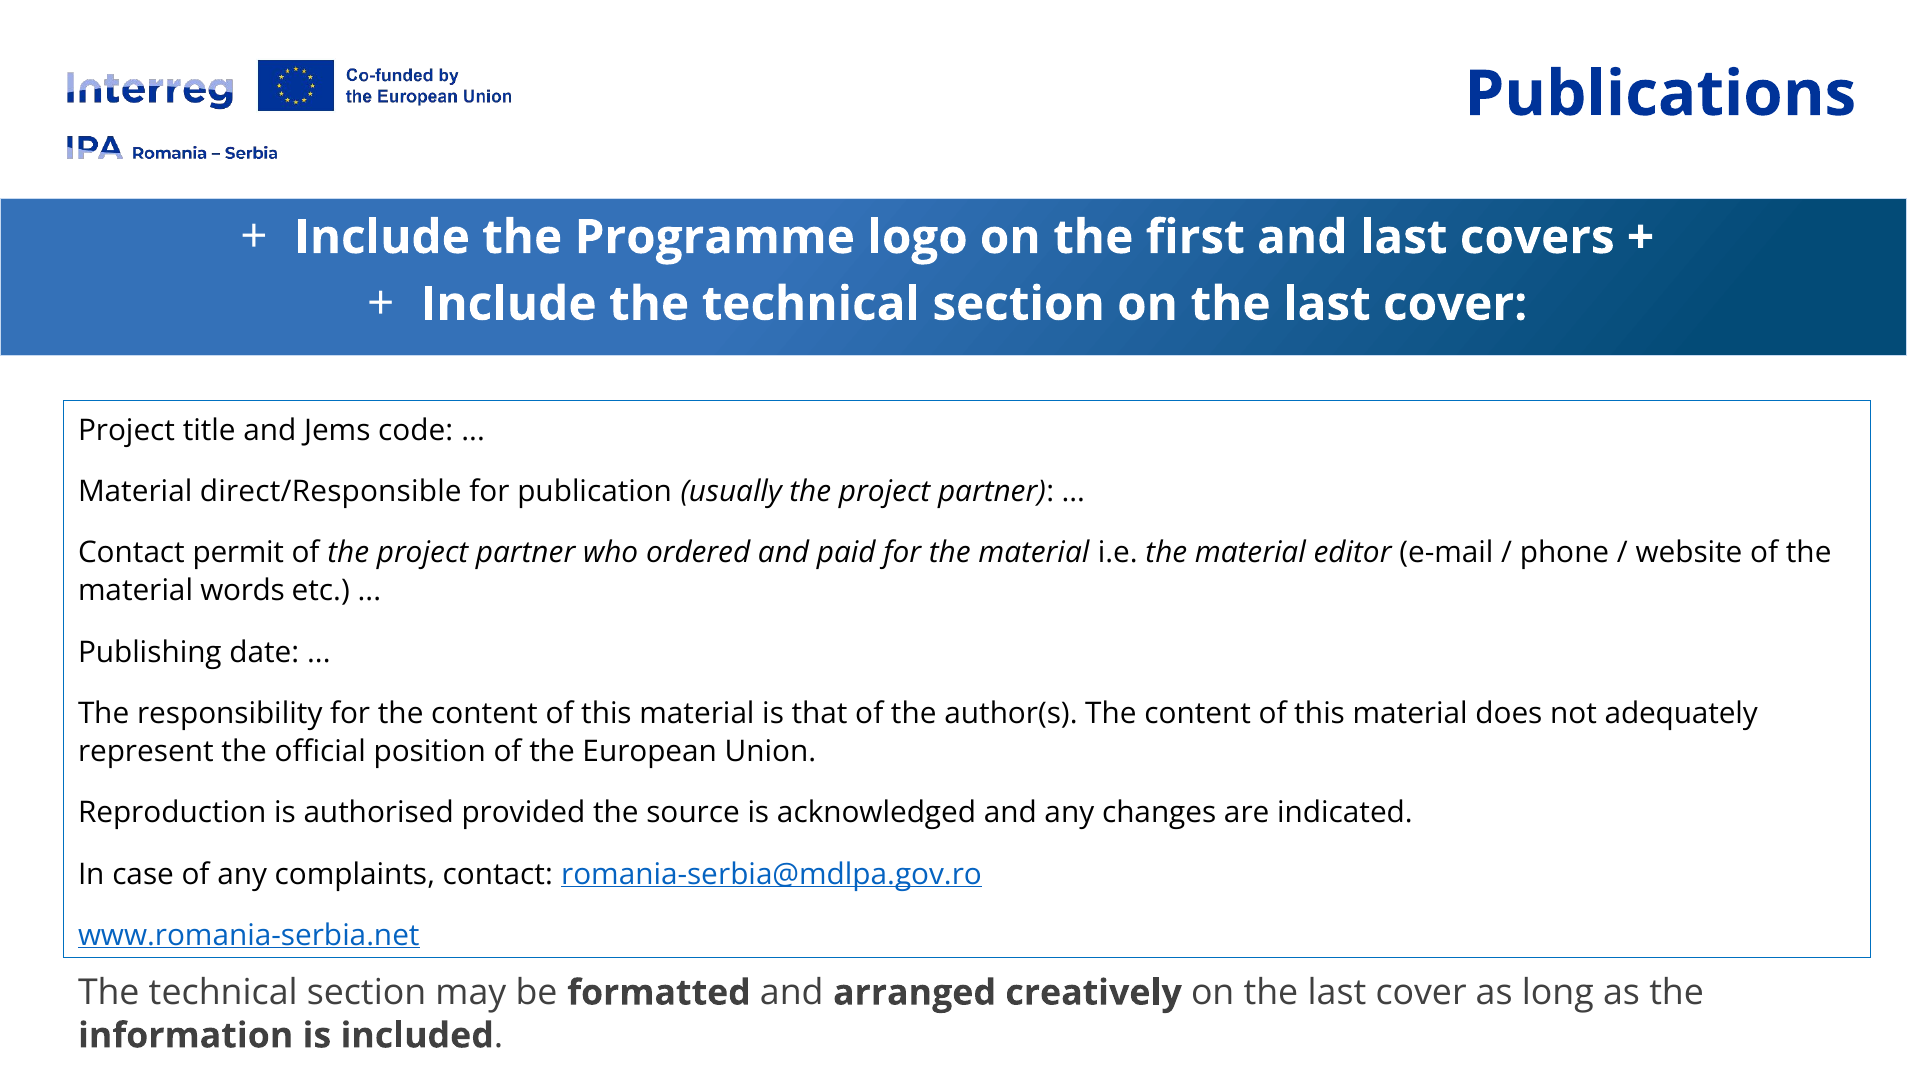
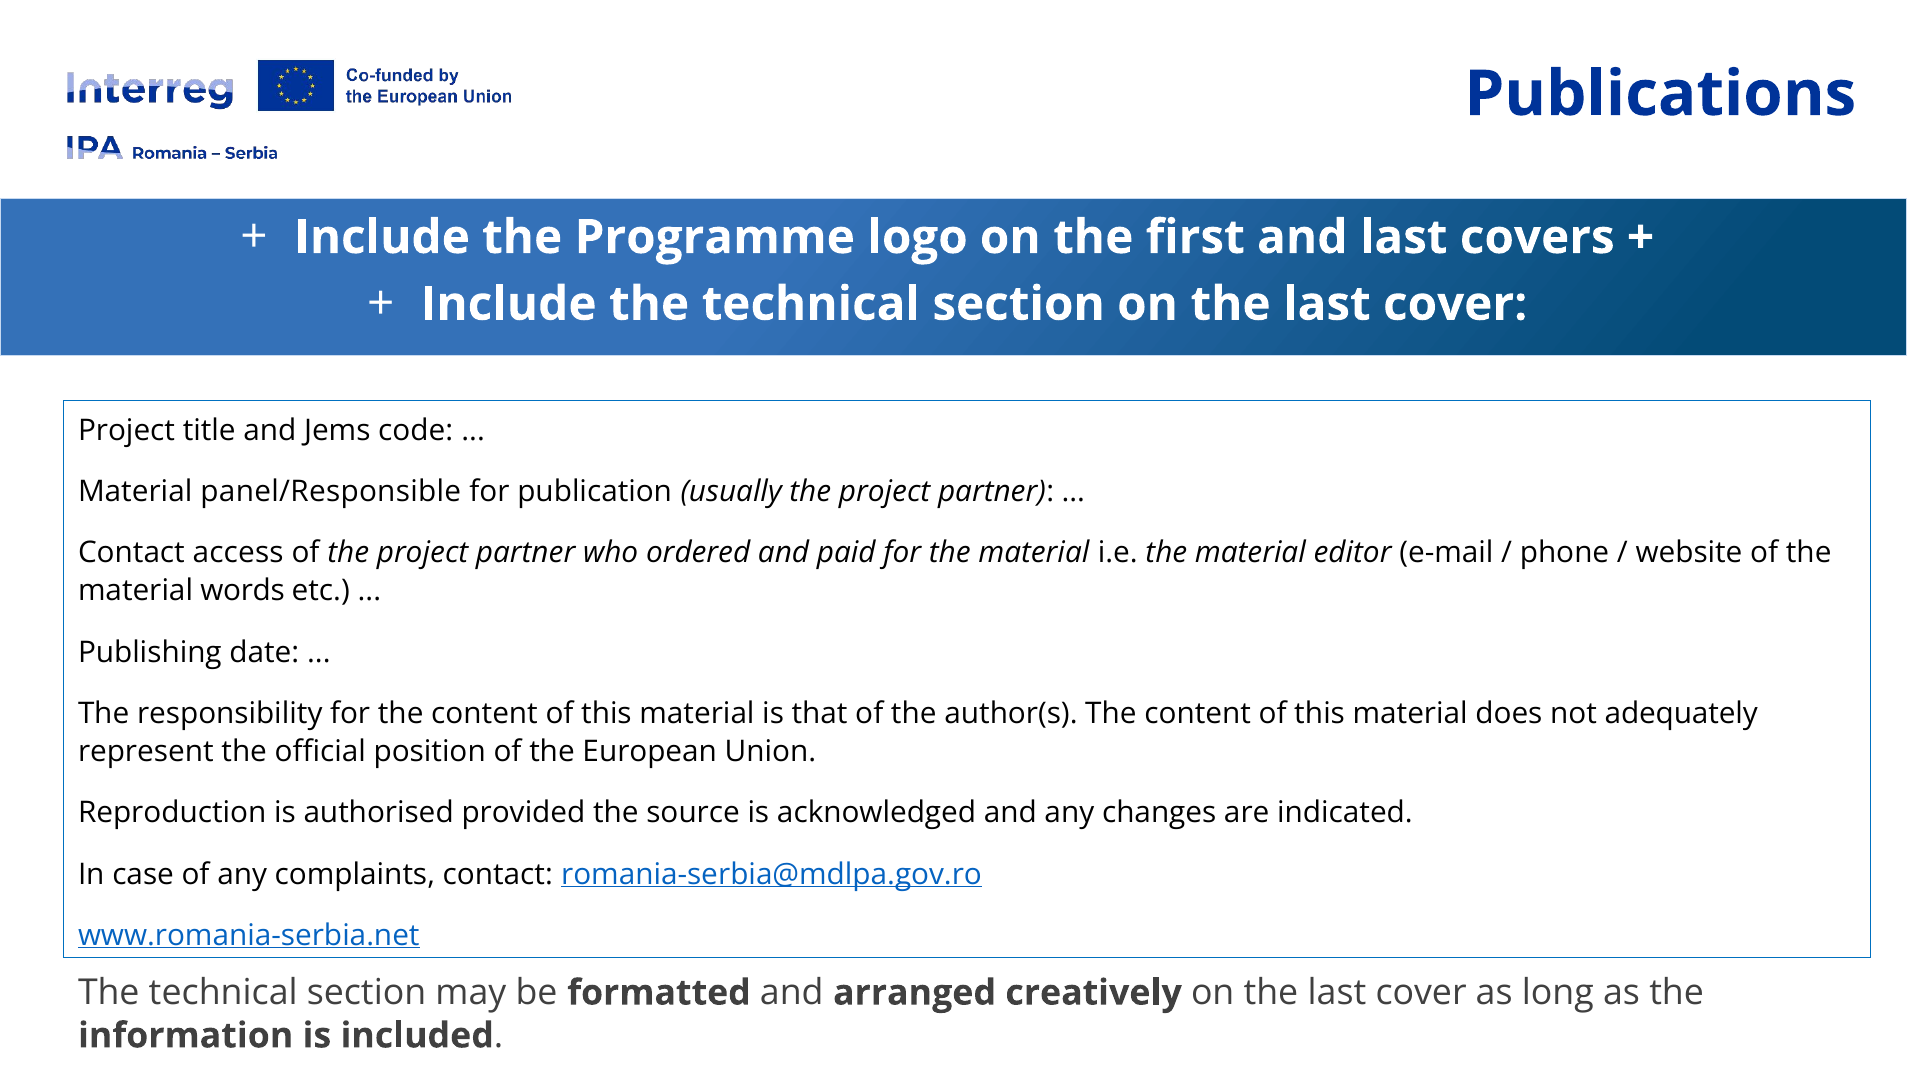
direct/Responsible: direct/Responsible -> panel/Responsible
permit: permit -> access
